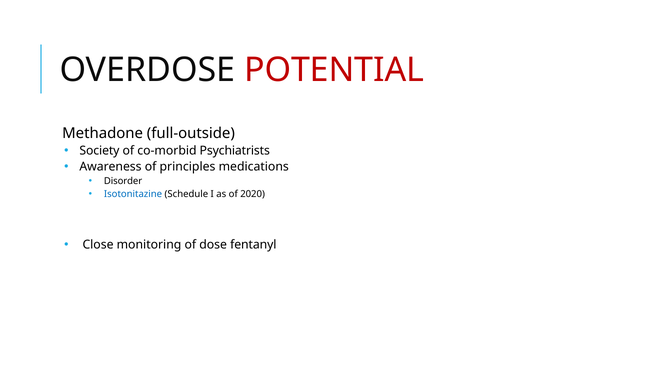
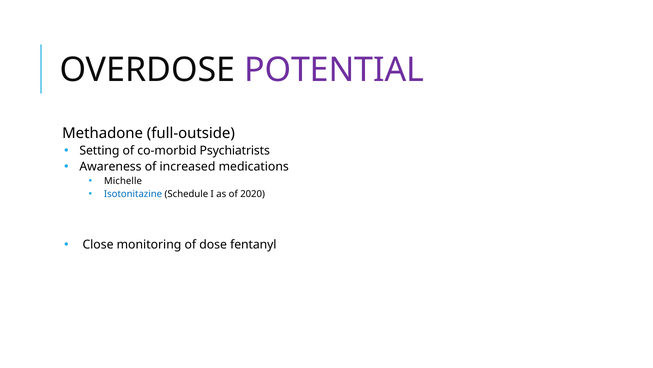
POTENTIAL colour: red -> purple
Society: Society -> Setting
principles: principles -> increased
Disorder: Disorder -> Michelle
